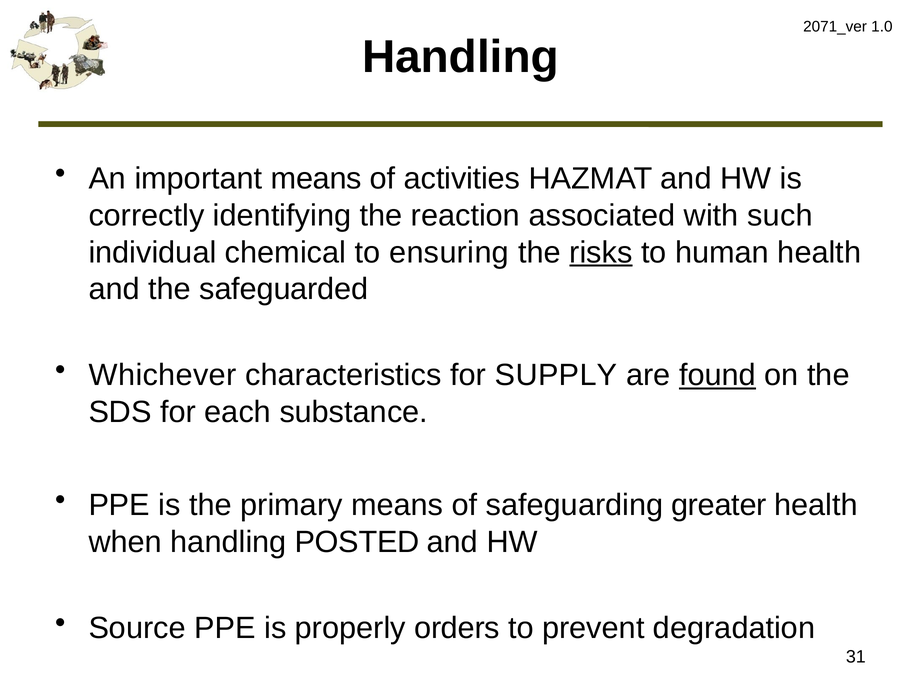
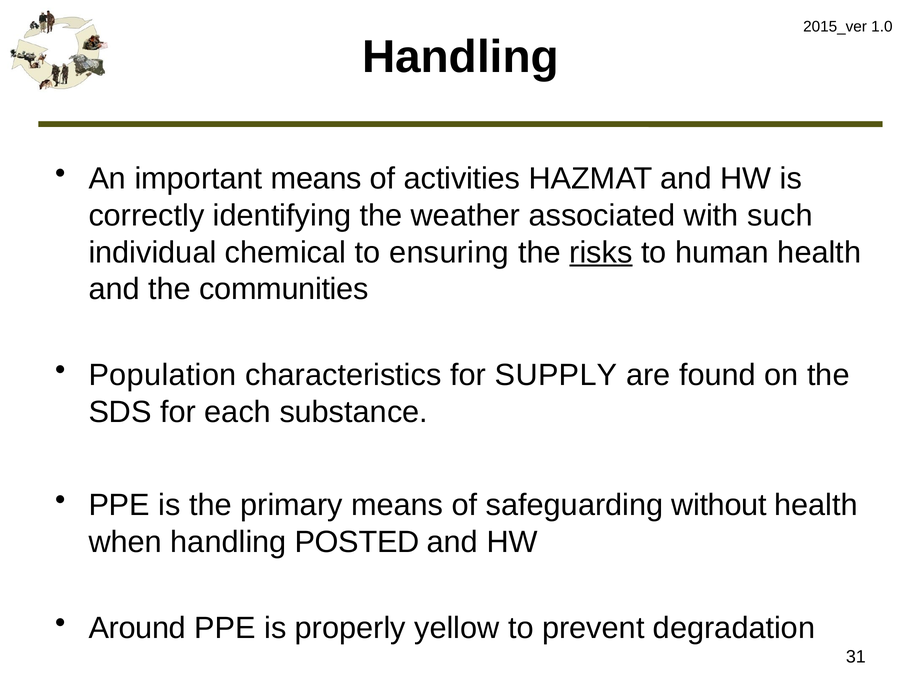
2071_ver: 2071_ver -> 2015_ver
reaction: reaction -> weather
safeguarded: safeguarded -> communities
Whichever: Whichever -> Population
found underline: present -> none
greater: greater -> without
Source: Source -> Around
orders: orders -> yellow
